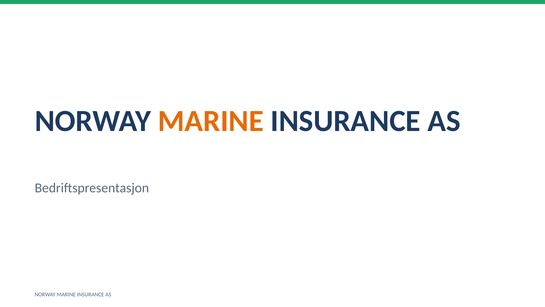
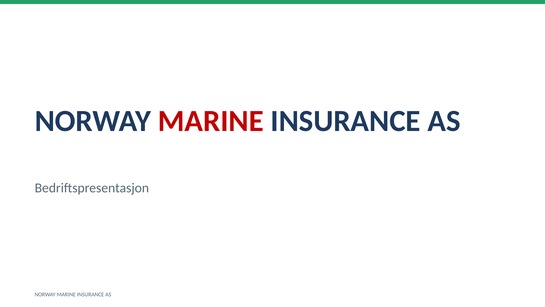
MARINE at (211, 121) colour: orange -> red
